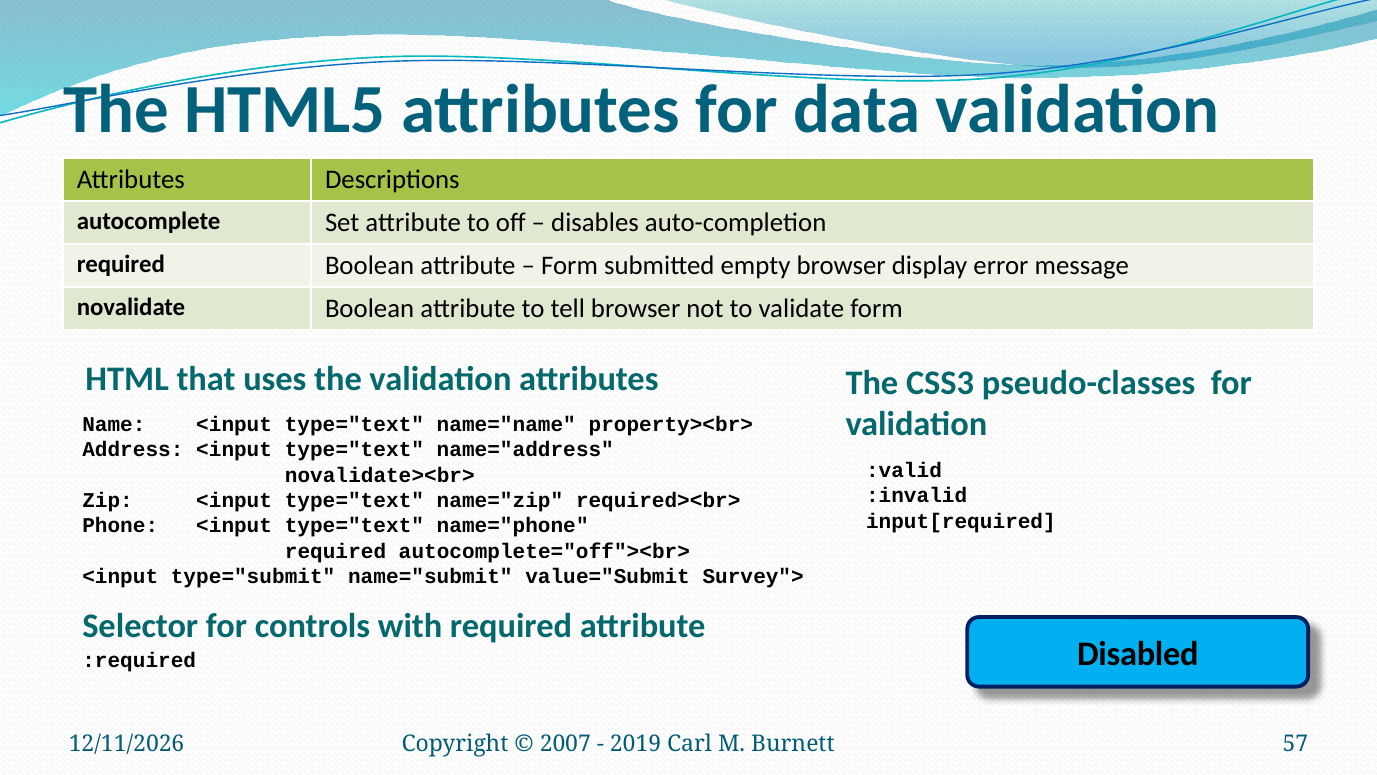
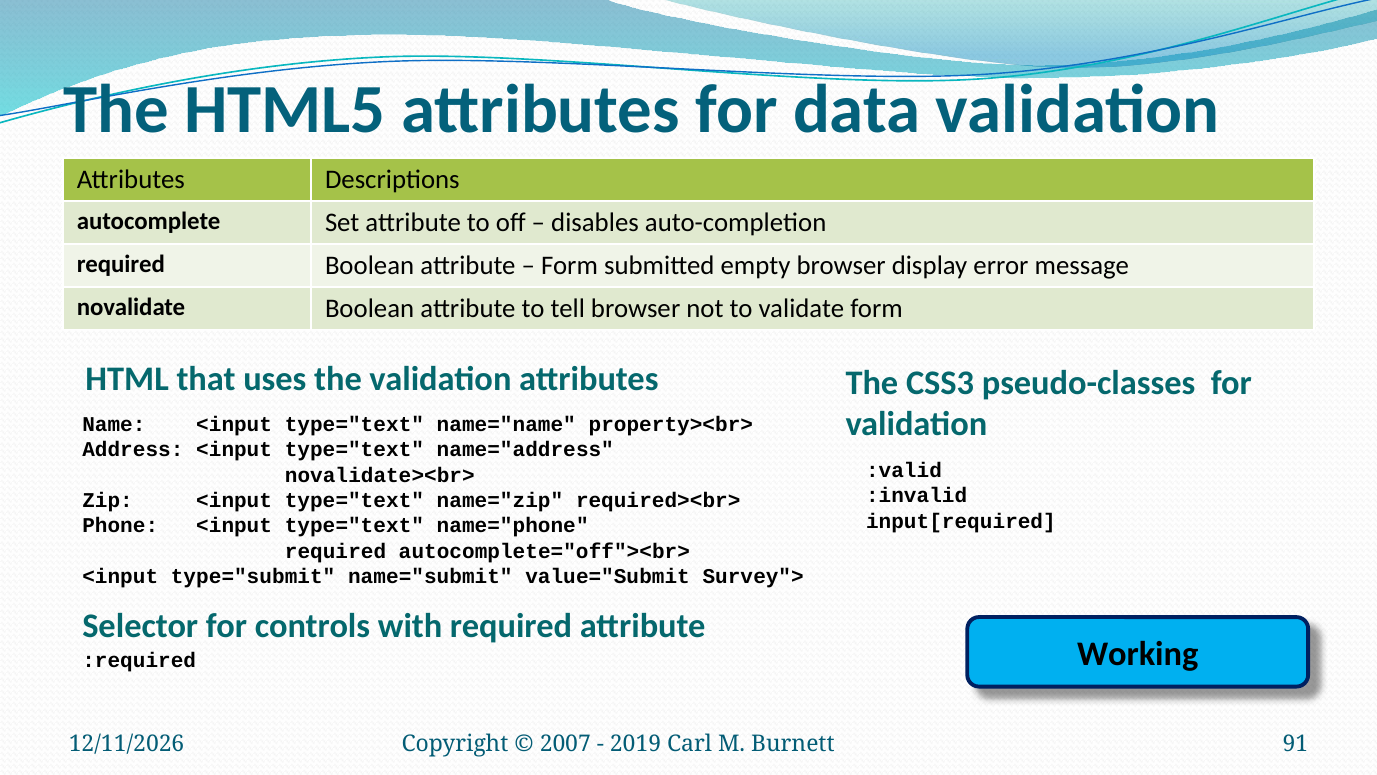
Disabled: Disabled -> Working
57: 57 -> 91
